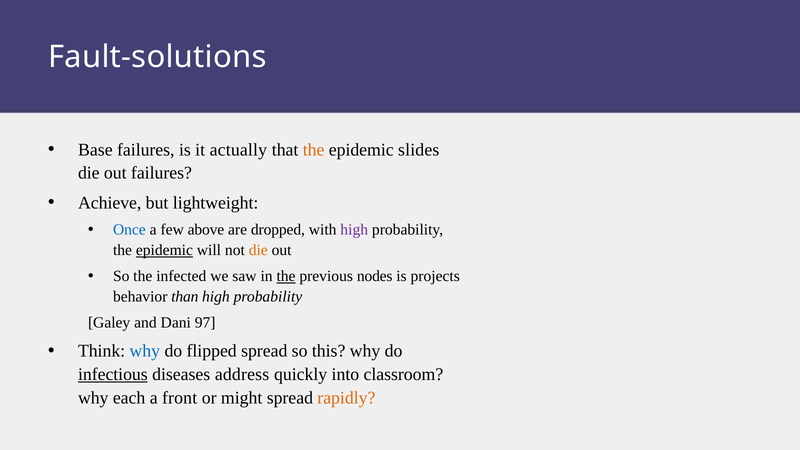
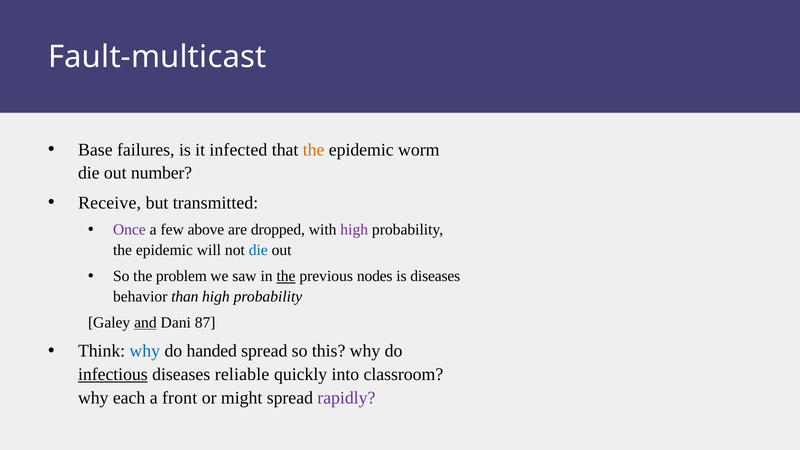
Fault-solutions: Fault-solutions -> Fault-multicast
actually: actually -> infected
slides: slides -> worm
out failures: failures -> number
Achieve: Achieve -> Receive
lightweight: lightweight -> transmitted
Once colour: blue -> purple
epidemic at (164, 250) underline: present -> none
die at (258, 250) colour: orange -> blue
infected: infected -> problem
is projects: projects -> diseases
and underline: none -> present
97: 97 -> 87
flipped: flipped -> handed
address: address -> reliable
rapidly colour: orange -> purple
